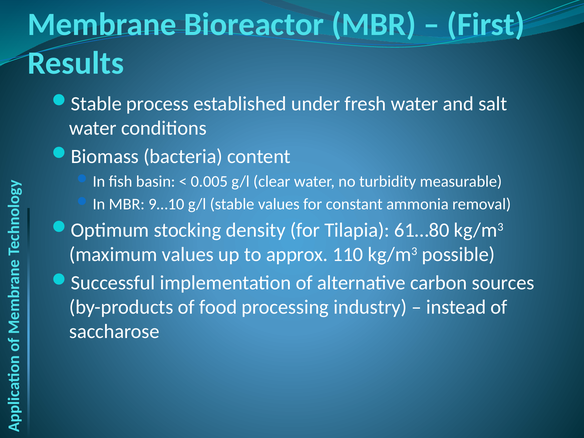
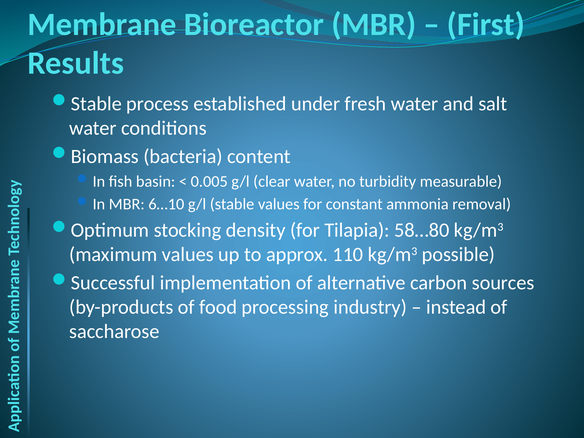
9…10: 9…10 -> 6…10
61…80: 61…80 -> 58…80
